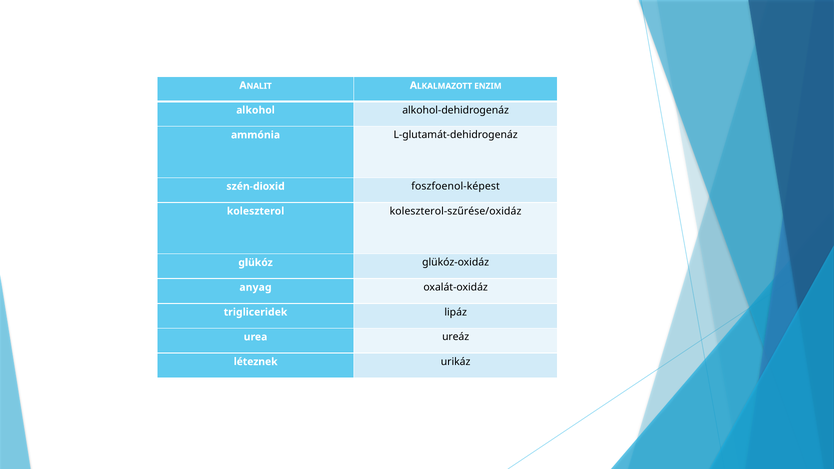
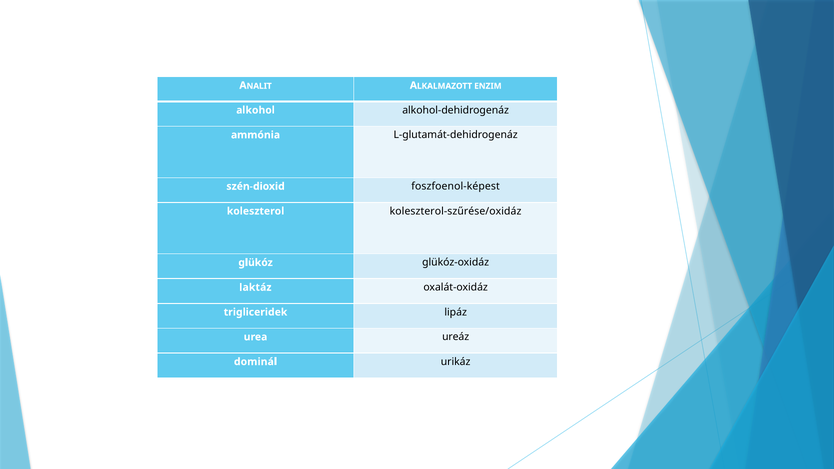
anyag: anyag -> laktáz
léteznek: léteznek -> dominál
